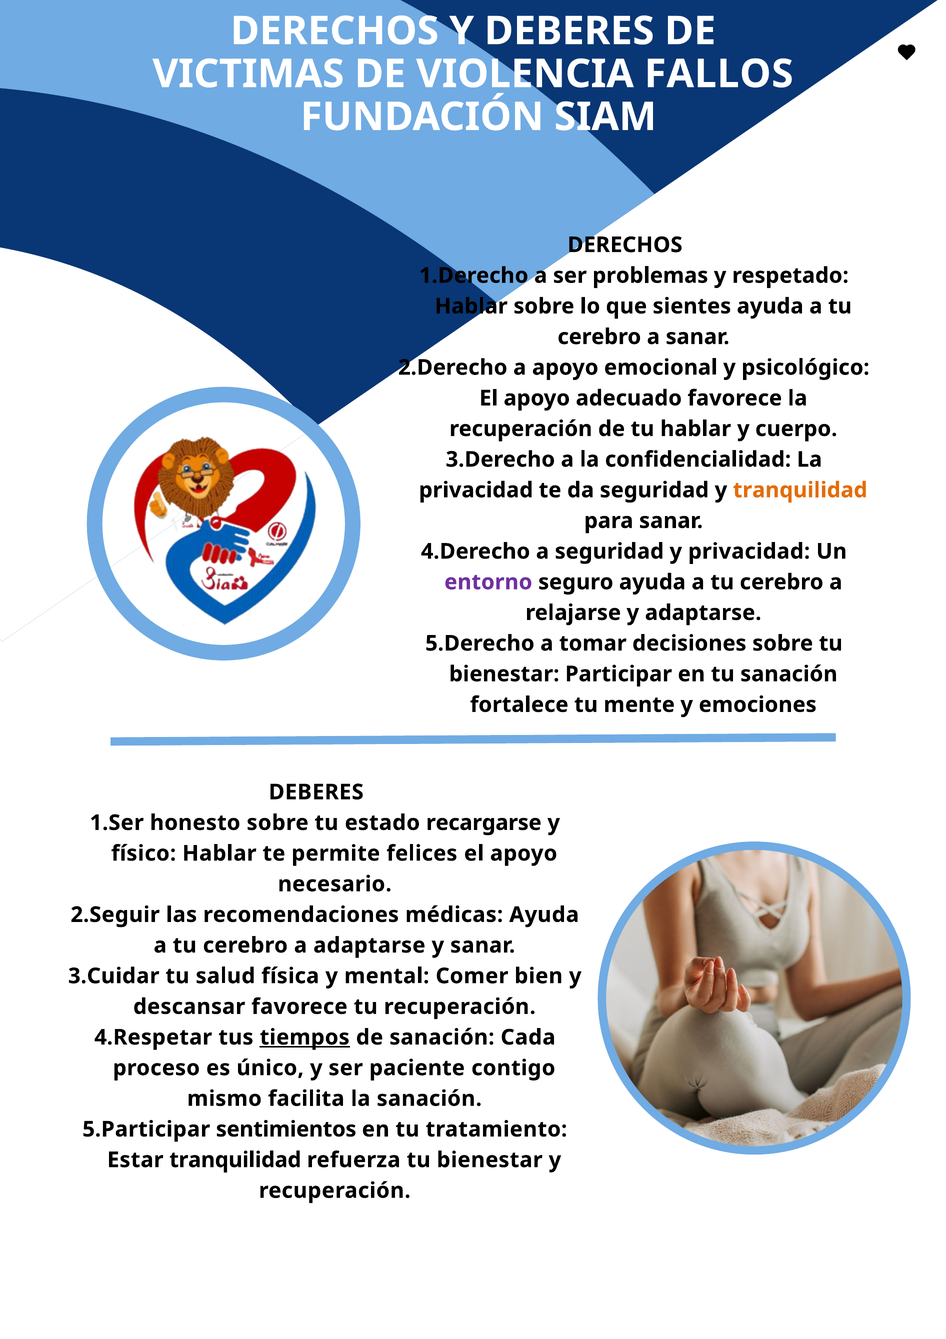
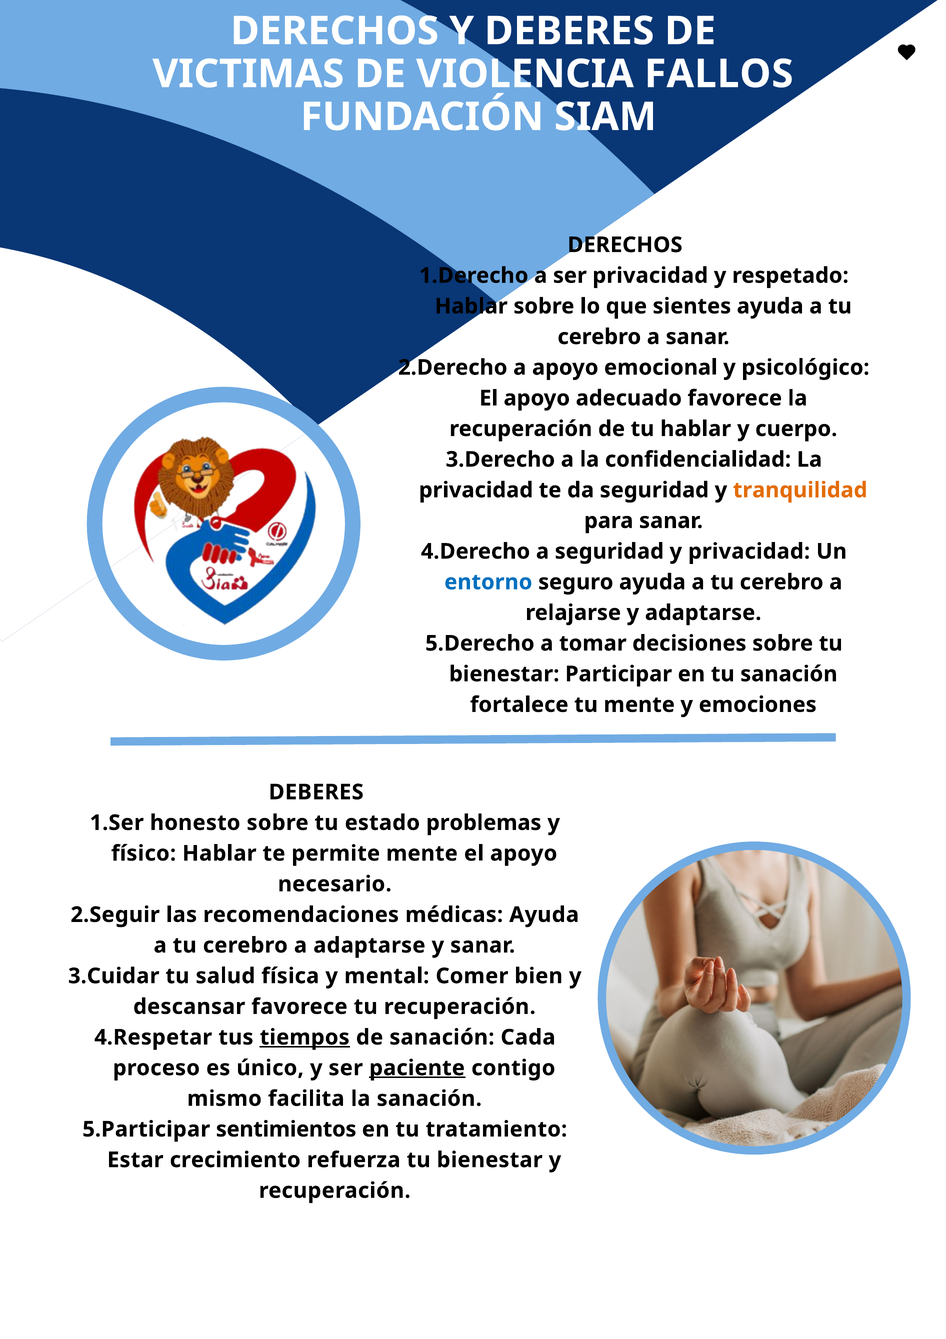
ser problemas: problemas -> privacidad
entorno colour: purple -> blue
recargarse: recargarse -> problemas
permite felices: felices -> mente
paciente underline: none -> present
Estar tranquilidad: tranquilidad -> crecimiento
